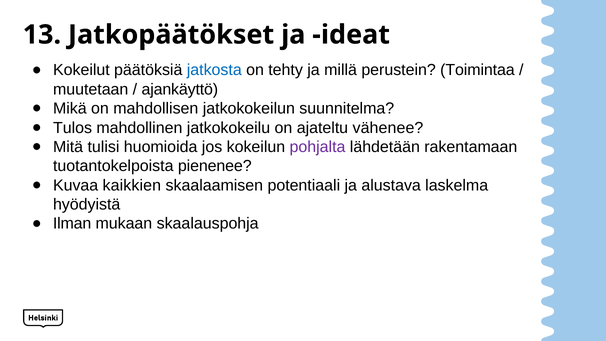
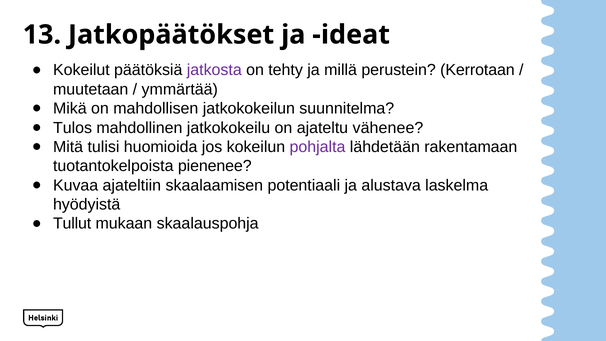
jatkosta colour: blue -> purple
Toimintaa: Toimintaa -> Kerrotaan
ajankäyttö: ajankäyttö -> ymmärtää
kaikkien: kaikkien -> ajateltiin
Ilman: Ilman -> Tullut
